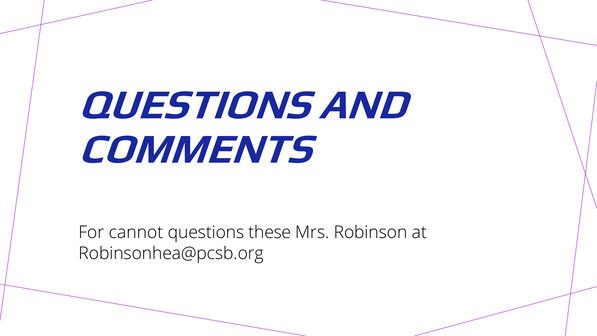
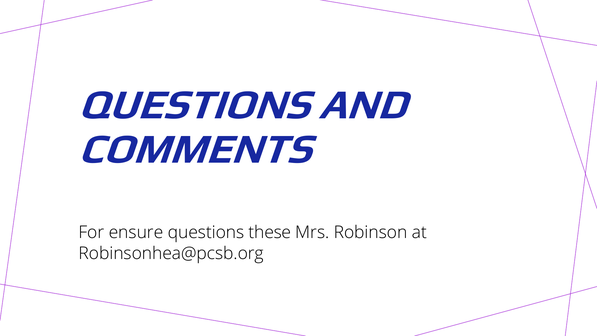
cannot: cannot -> ensure
